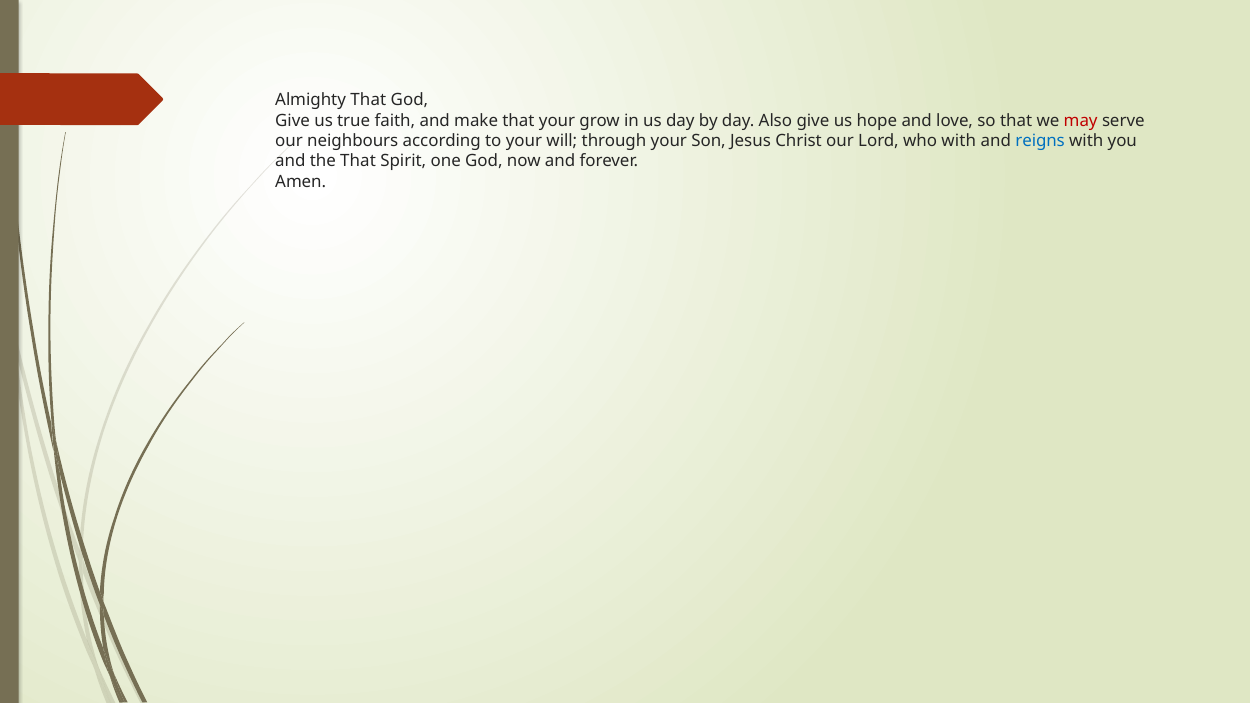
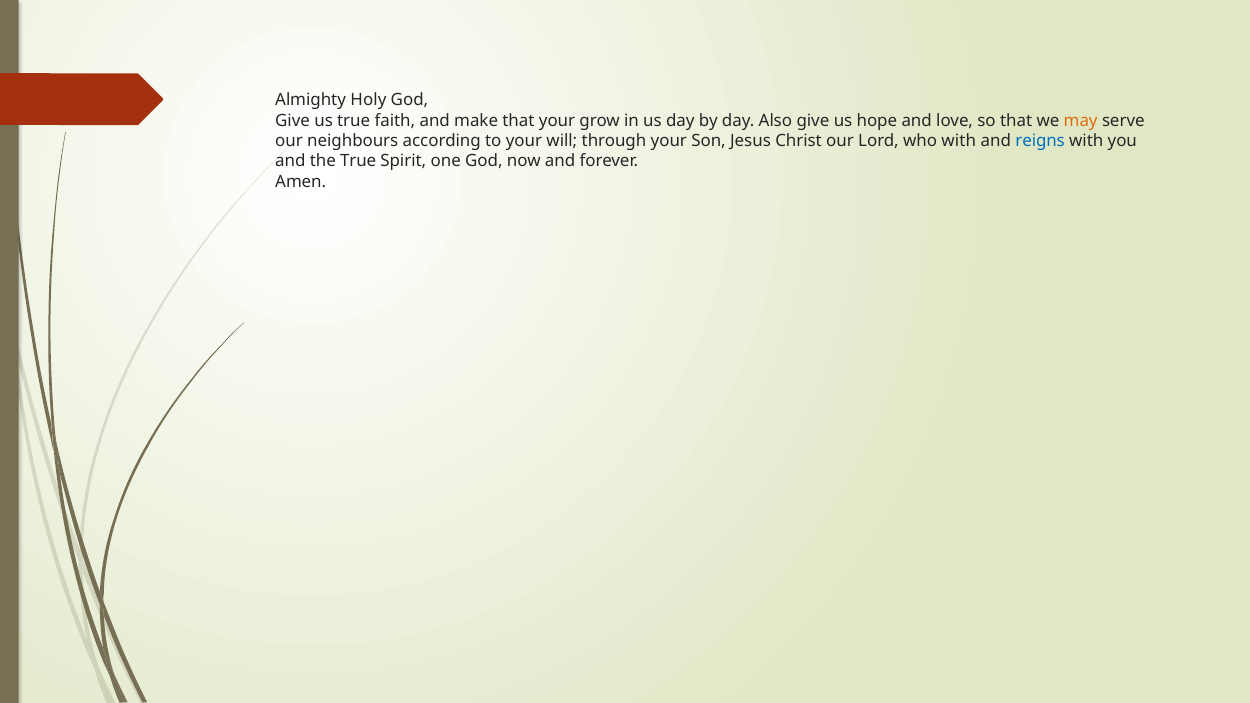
Almighty That: That -> Holy
may colour: red -> orange
the That: That -> True
